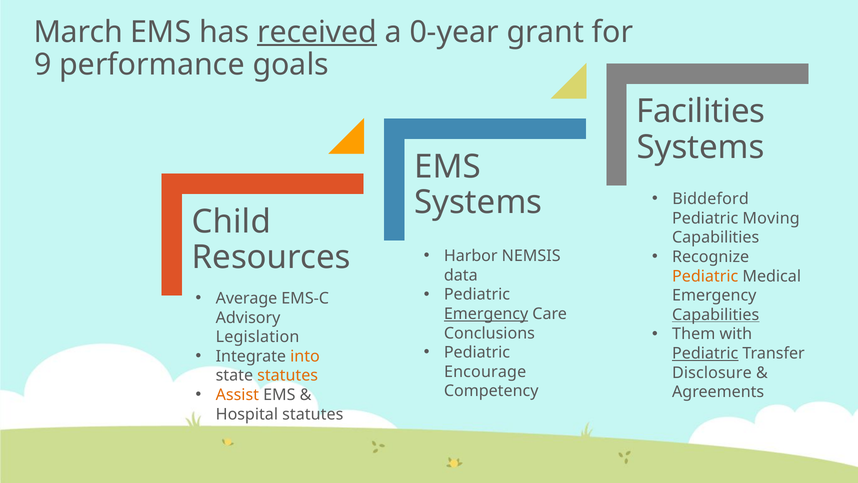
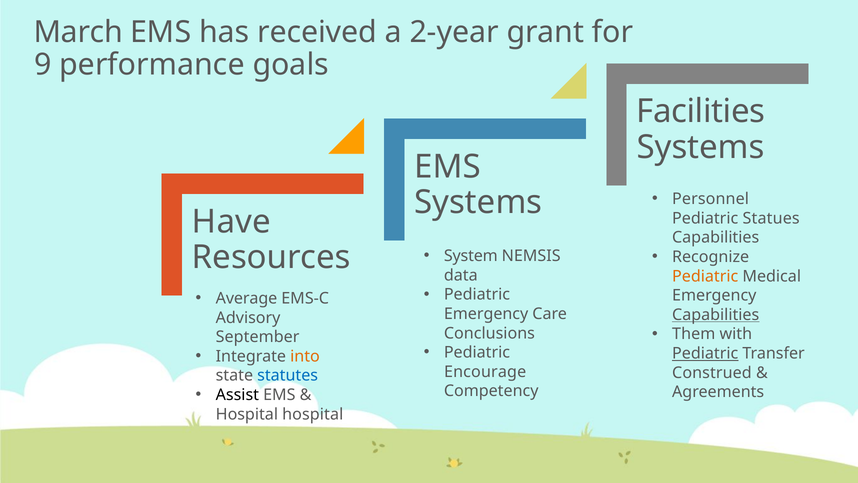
received underline: present -> none
0-year: 0-year -> 2-year
Biddeford: Biddeford -> Personnel
Child: Child -> Have
Moving: Moving -> Statues
Harbor: Harbor -> System
Emergency at (486, 314) underline: present -> none
Legislation: Legislation -> September
Disclosure: Disclosure -> Construed
statutes at (288, 375) colour: orange -> blue
Assist colour: orange -> black
Hospital statutes: statutes -> hospital
